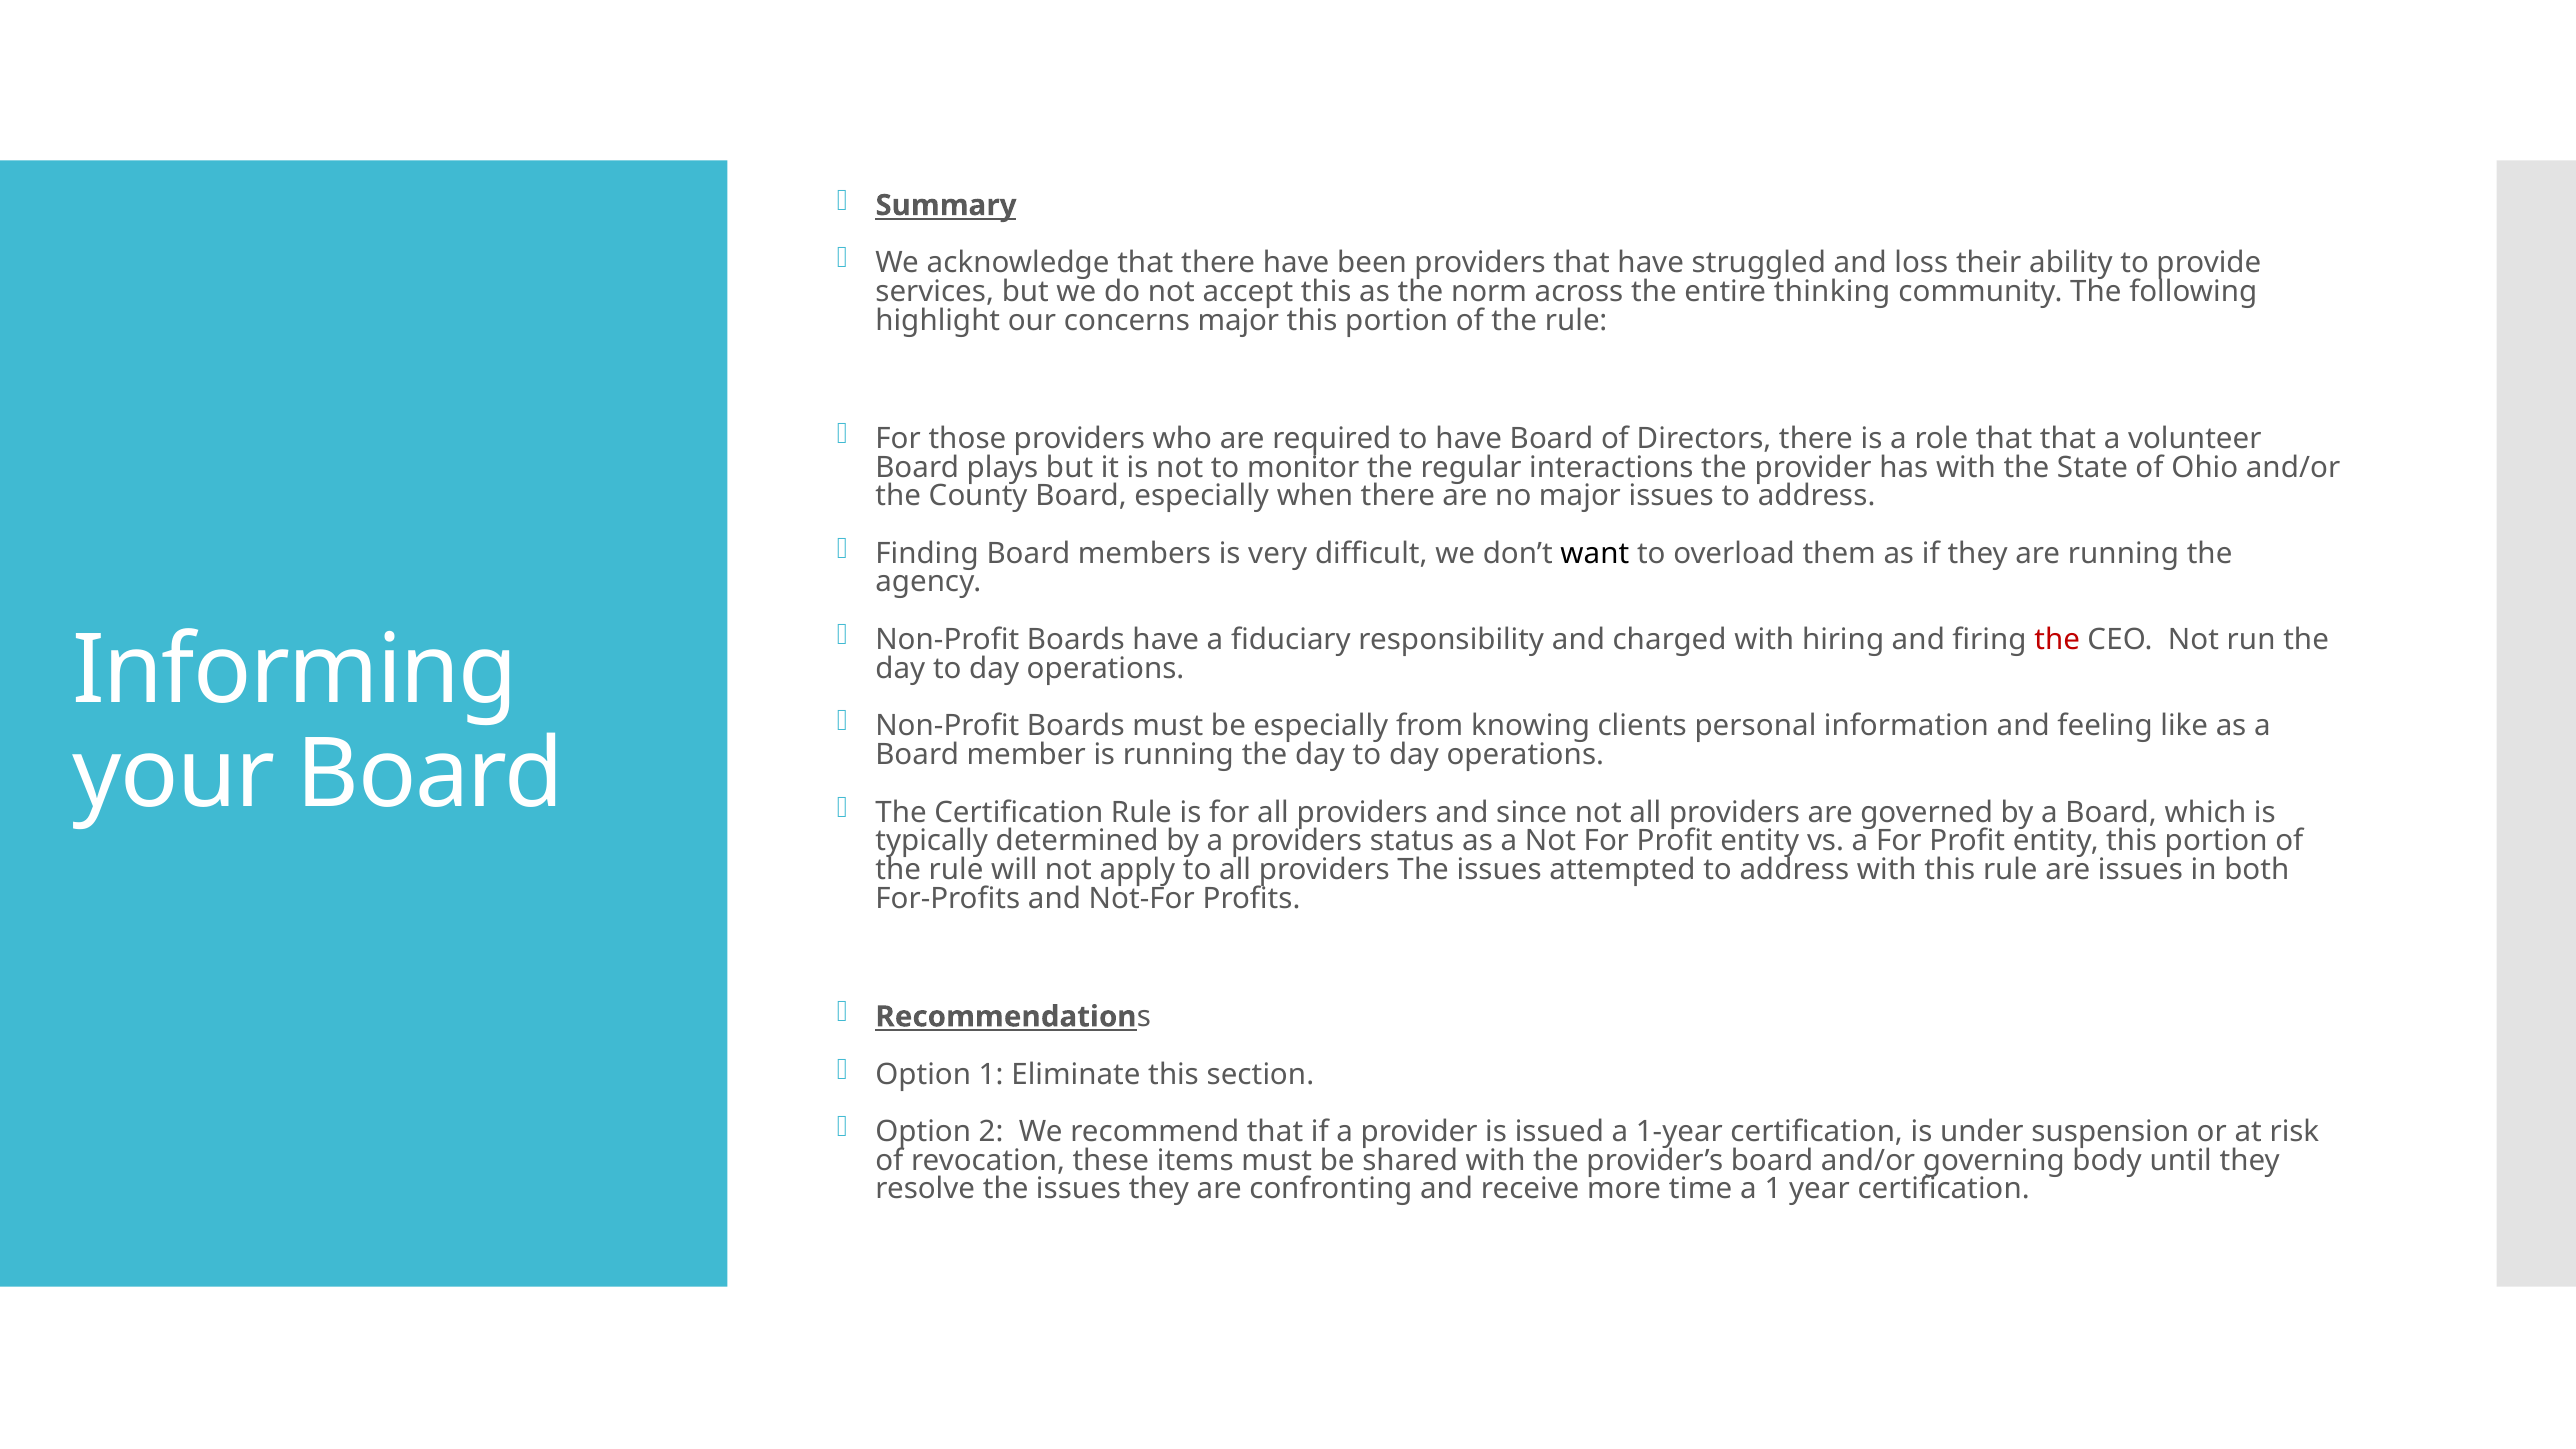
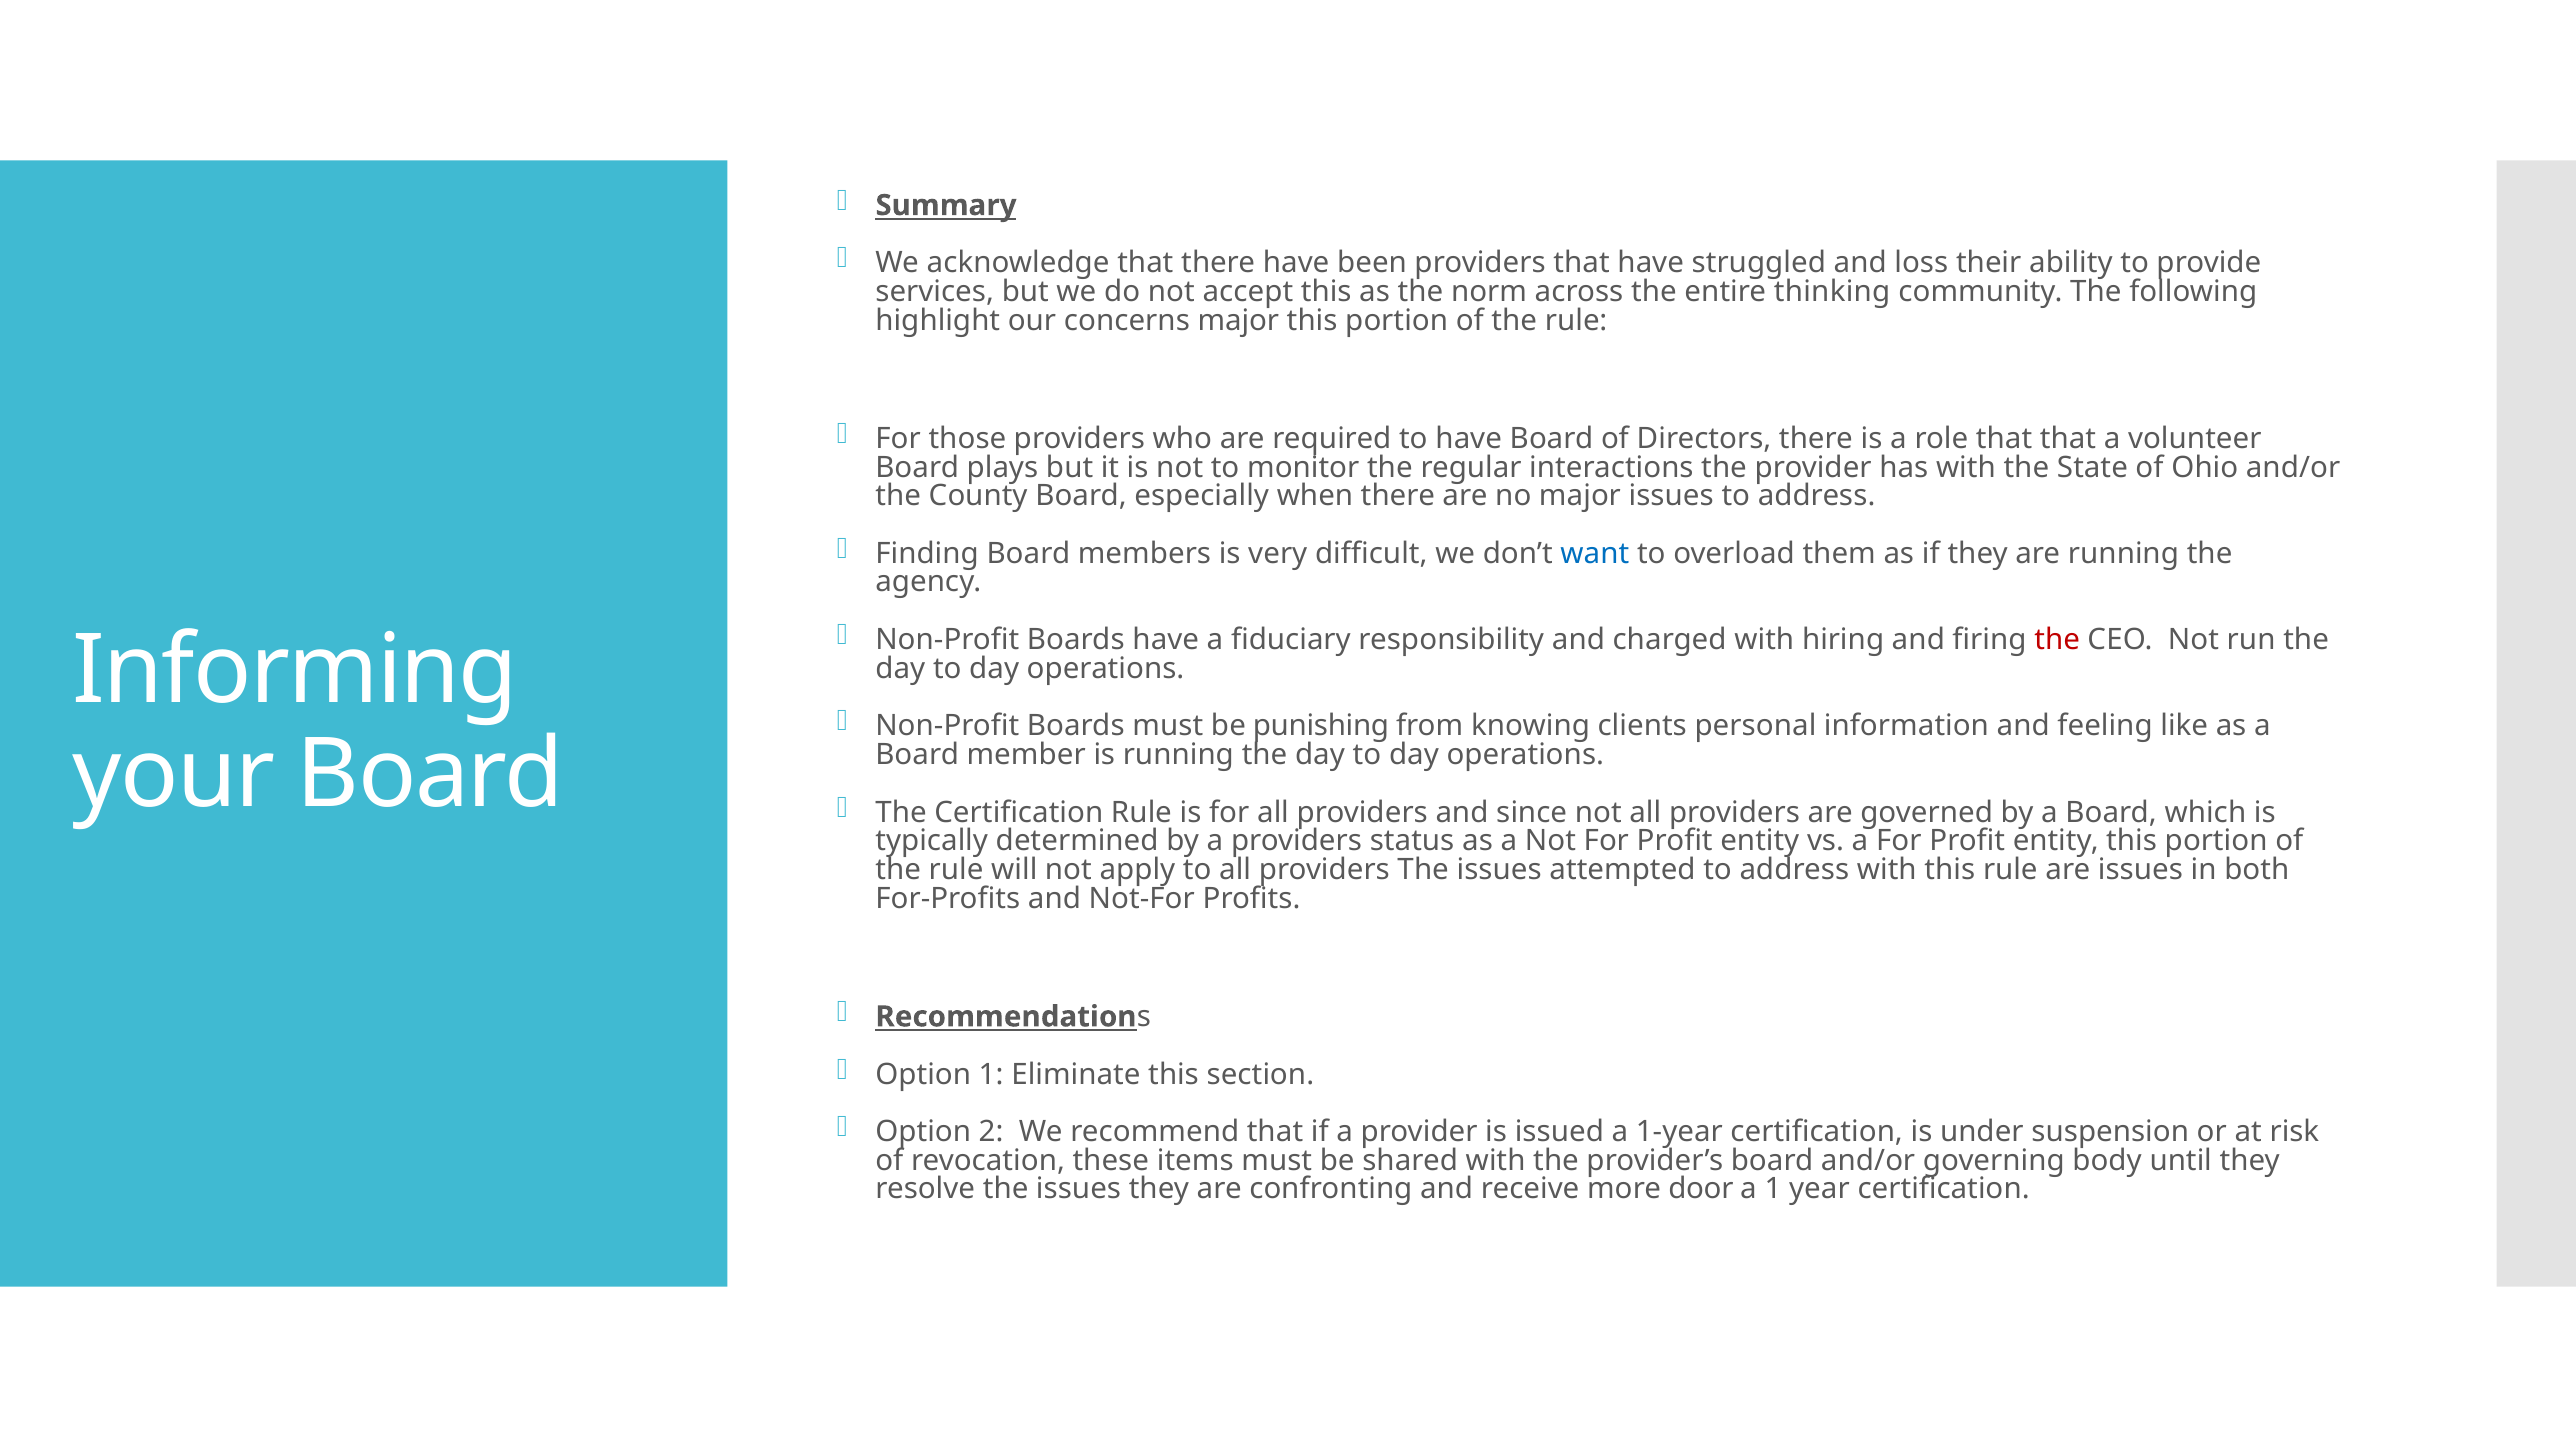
want colour: black -> blue
be especially: especially -> punishing
time: time -> door
